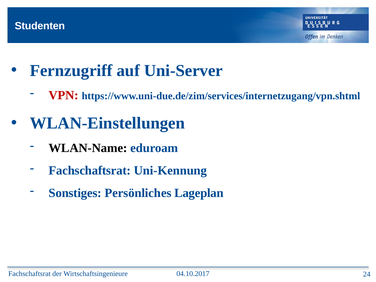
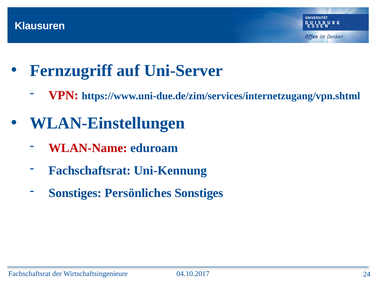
Studenten: Studenten -> Klausuren
WLAN-Name colour: black -> red
Persönliches Lageplan: Lageplan -> Sonstiges
